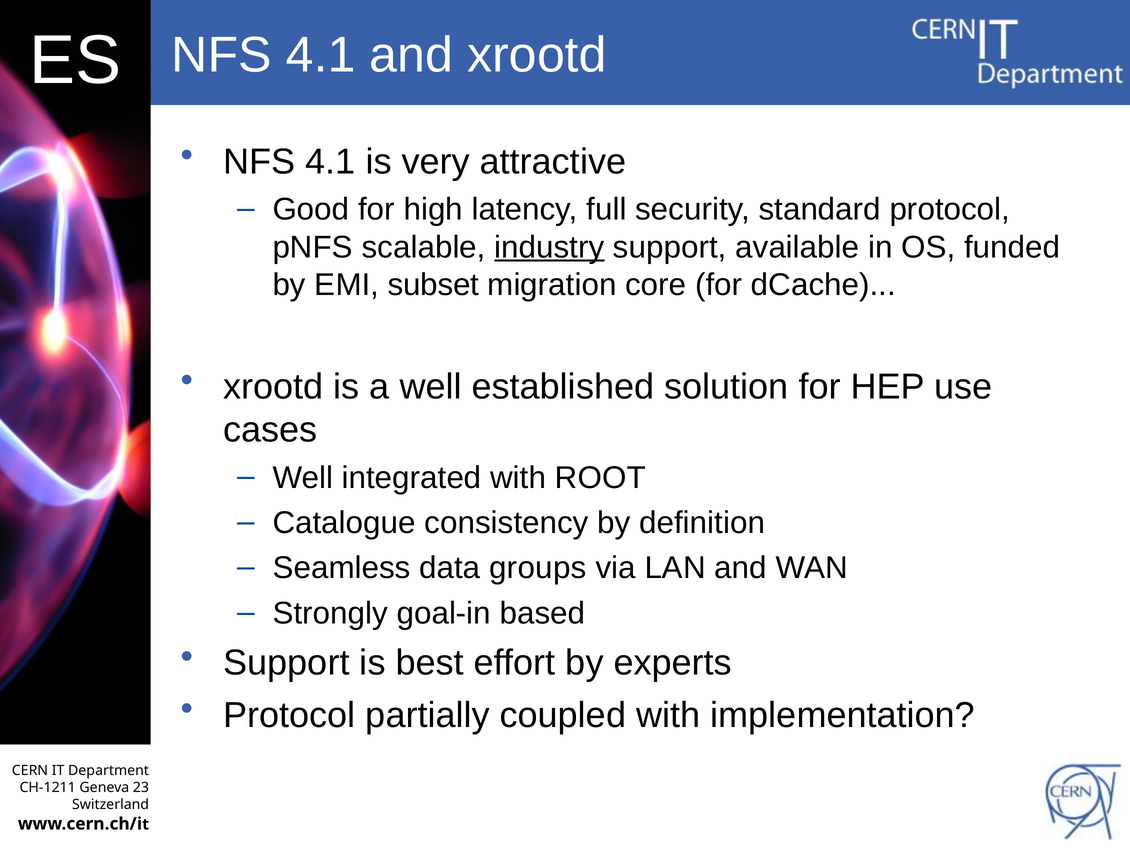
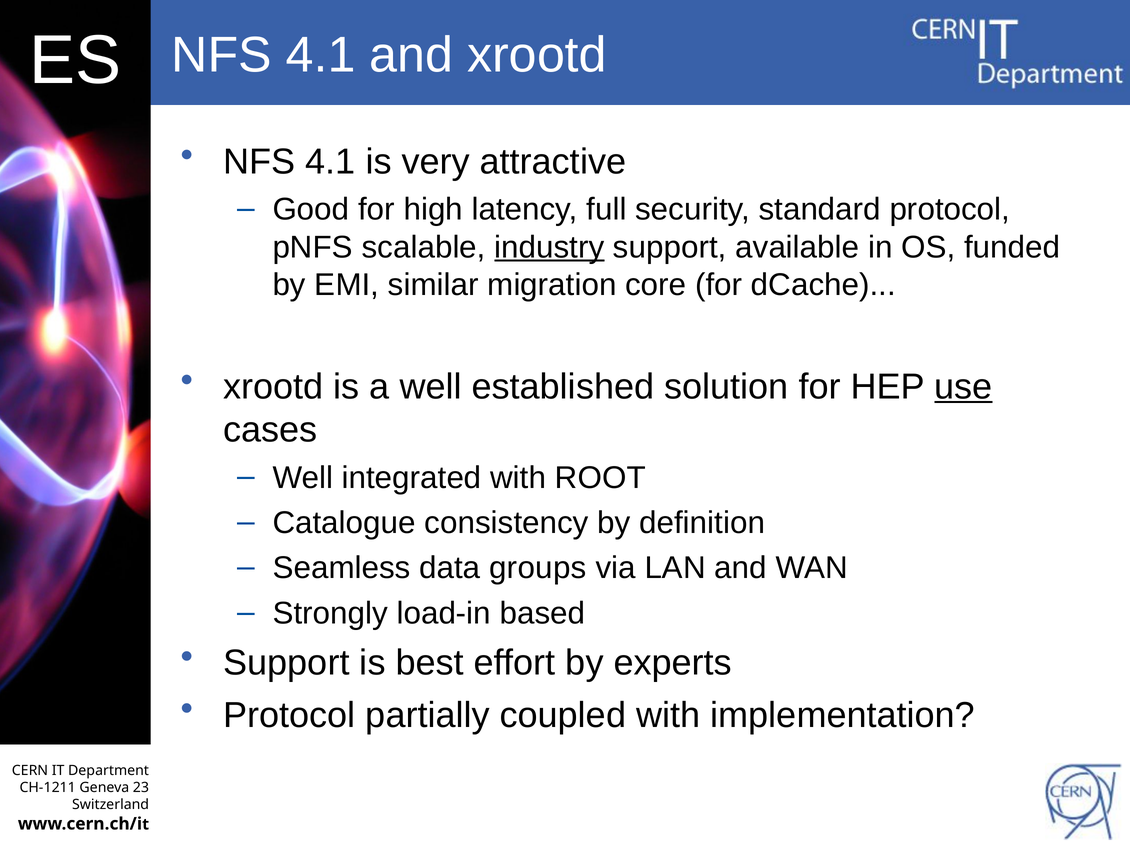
subset: subset -> similar
use underline: none -> present
goal-in: goal-in -> load-in
